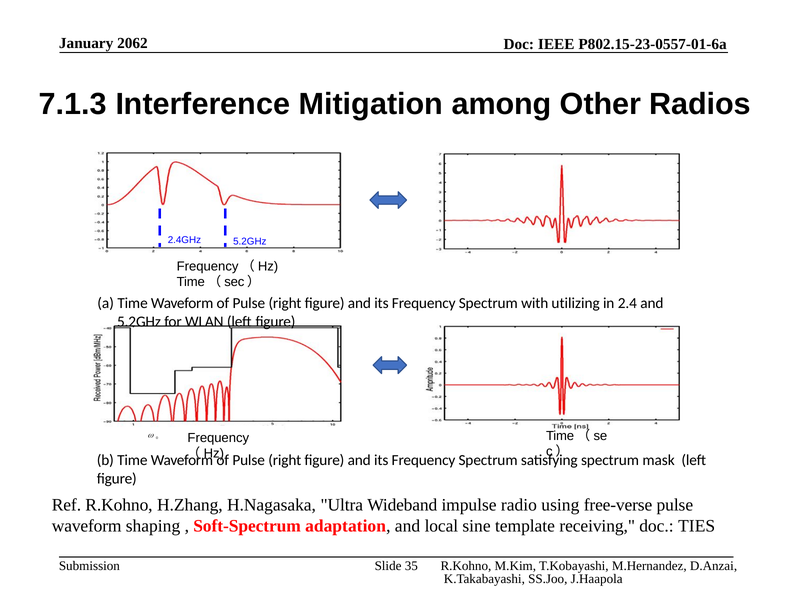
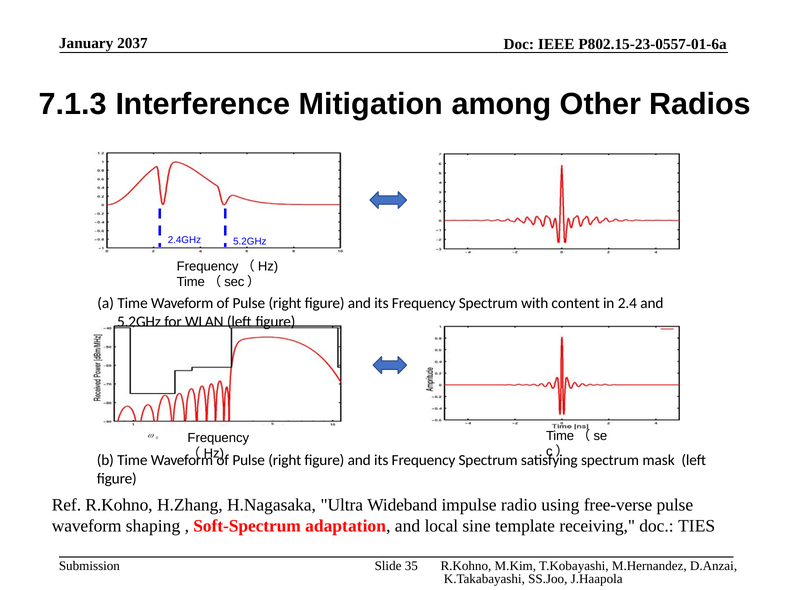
2062: 2062 -> 2037
utilizing: utilizing -> content
